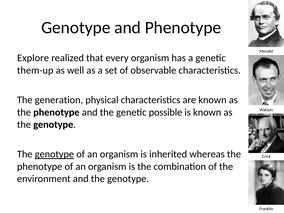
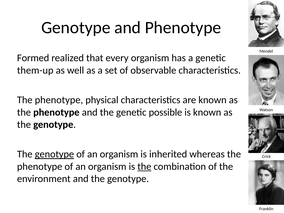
Explore: Explore -> Formed
generation at (59, 100): generation -> phenotype
the at (144, 166) underline: none -> present
